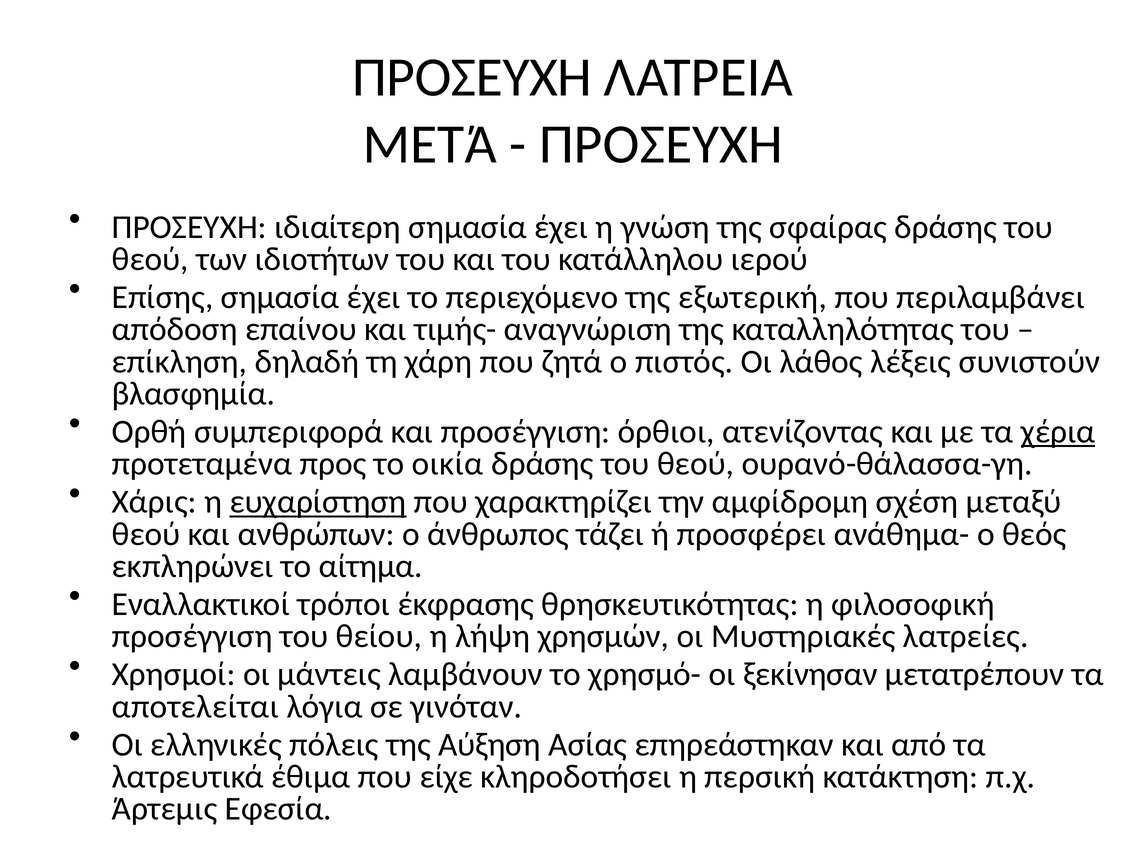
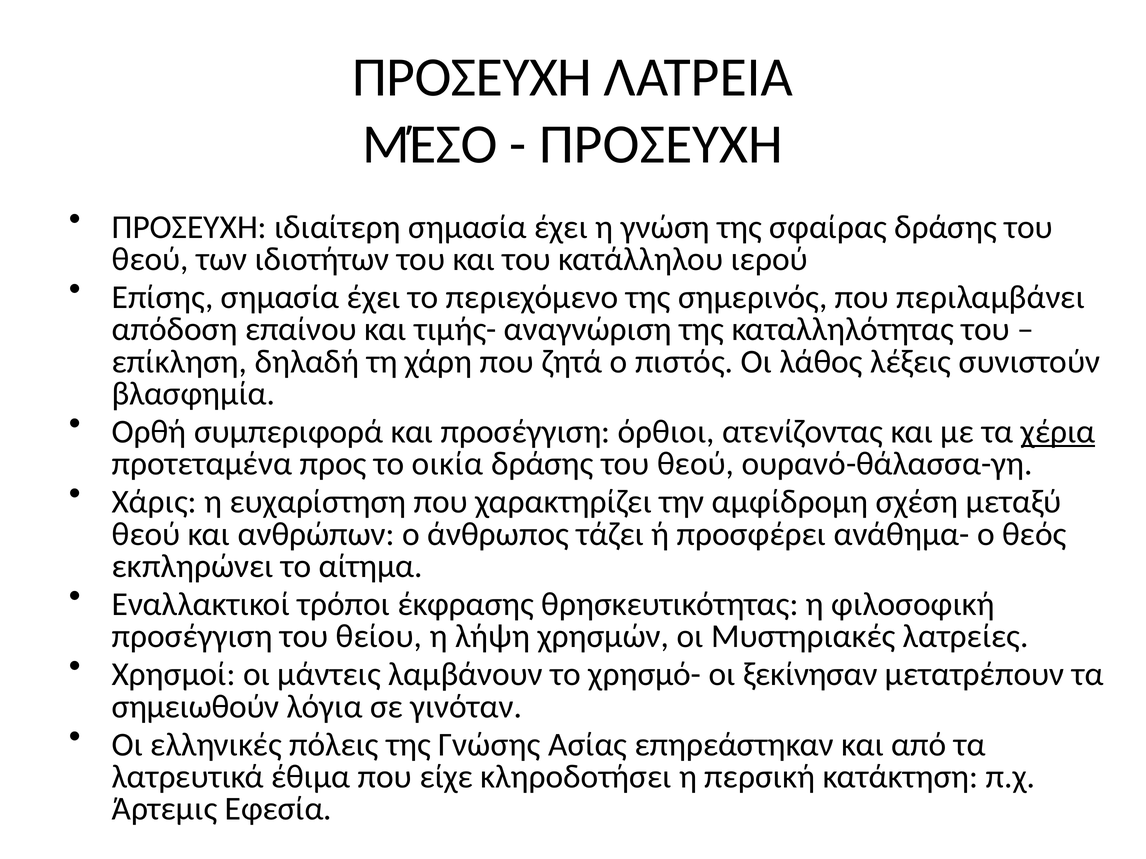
ΜΕΤΆ: ΜΕΤΆ -> ΜΈΣΟ
εξωτερική: εξωτερική -> σημερινός
ευχαρίστηση underline: present -> none
αποτελείται: αποτελείται -> σημειωθούν
Αύξηση: Αύξηση -> Γνώσης
